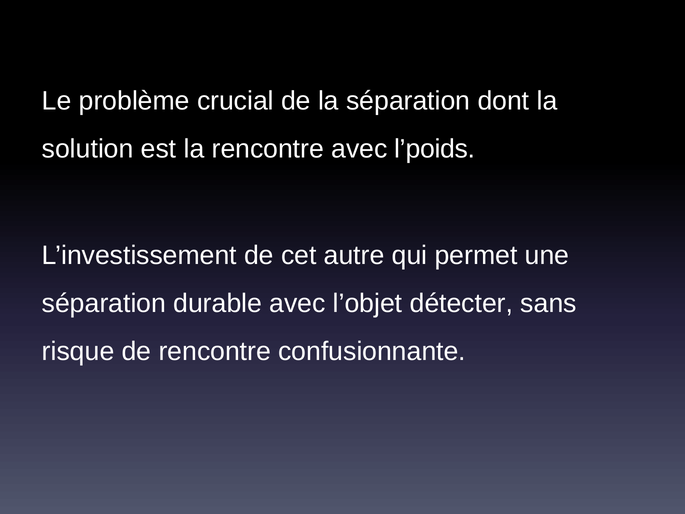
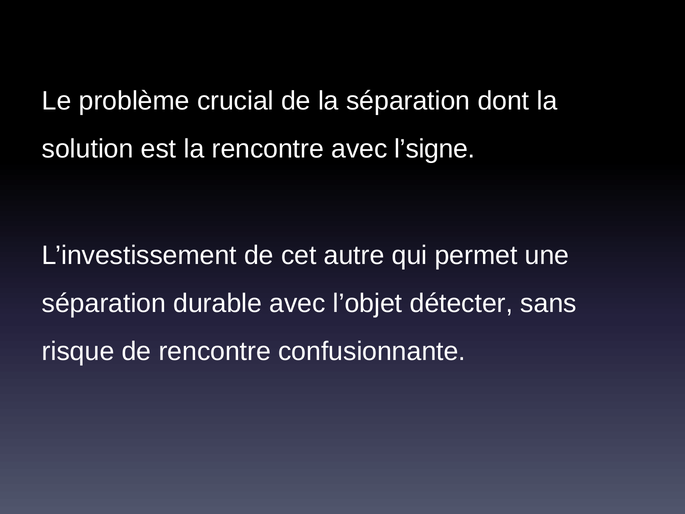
l’poids: l’poids -> l’signe
